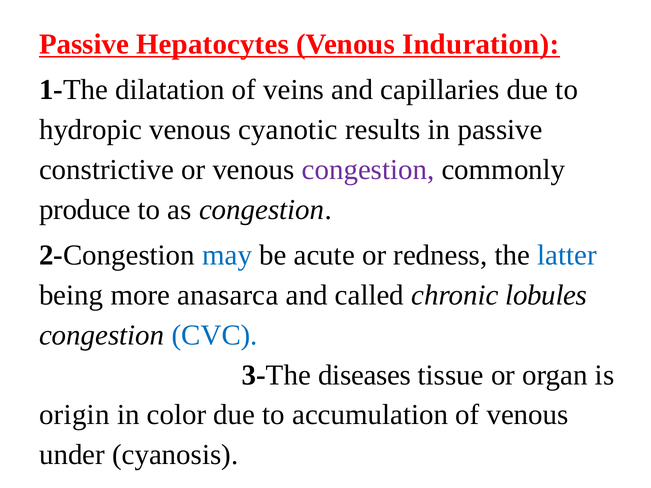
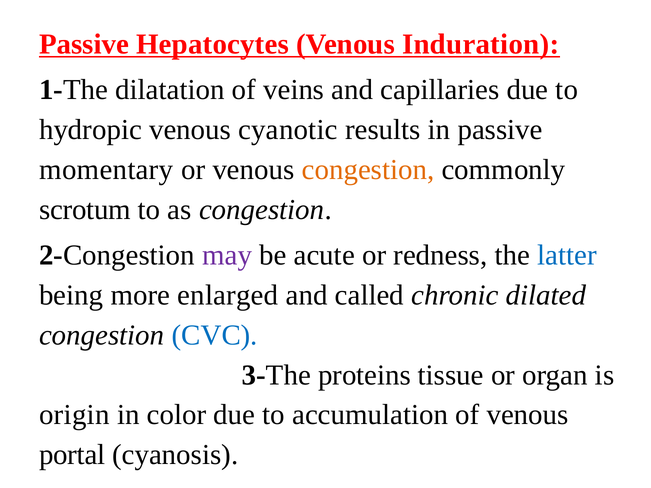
constrictive: constrictive -> momentary
congestion at (368, 170) colour: purple -> orange
produce: produce -> scrotum
may colour: blue -> purple
anasarca: anasarca -> enlarged
lobules: lobules -> dilated
diseases: diseases -> proteins
under: under -> portal
